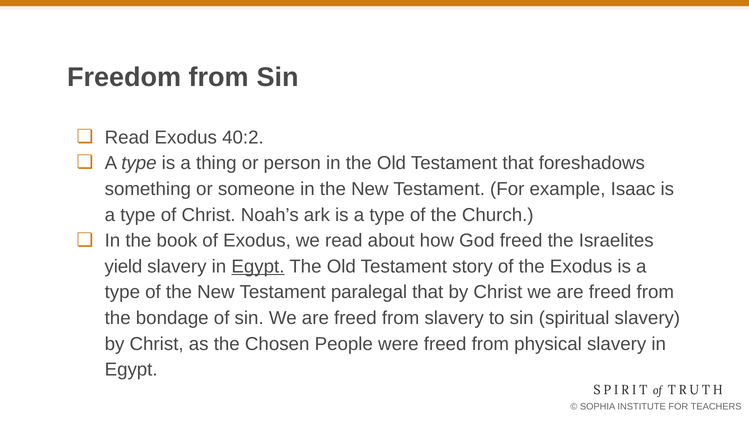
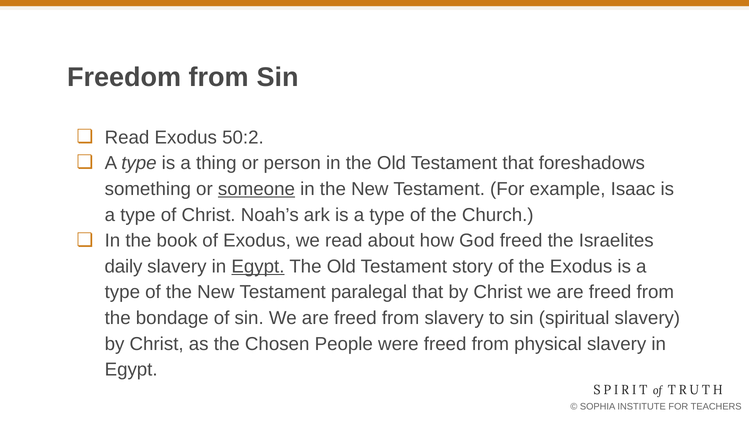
40:2: 40:2 -> 50:2
someone underline: none -> present
yield: yield -> daily
